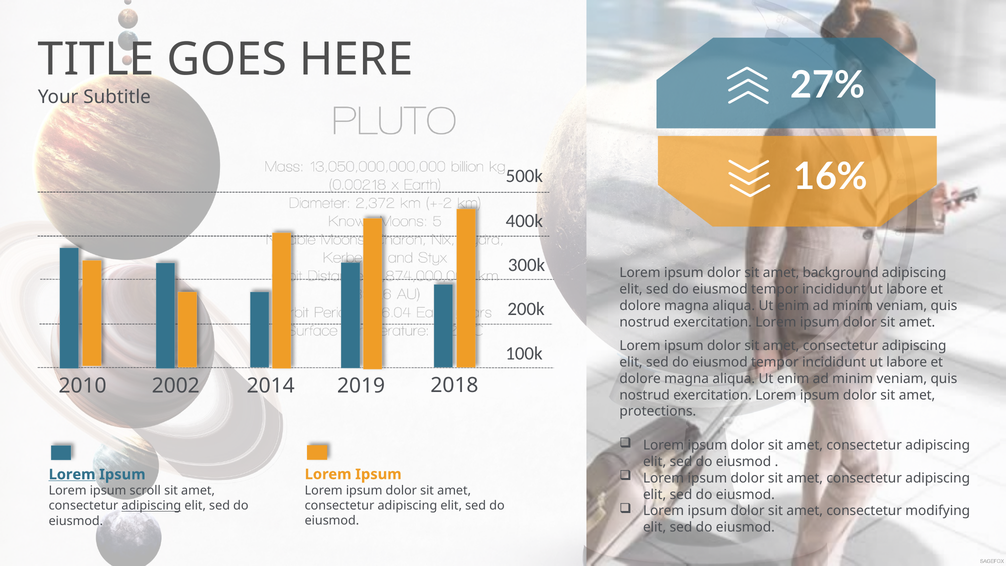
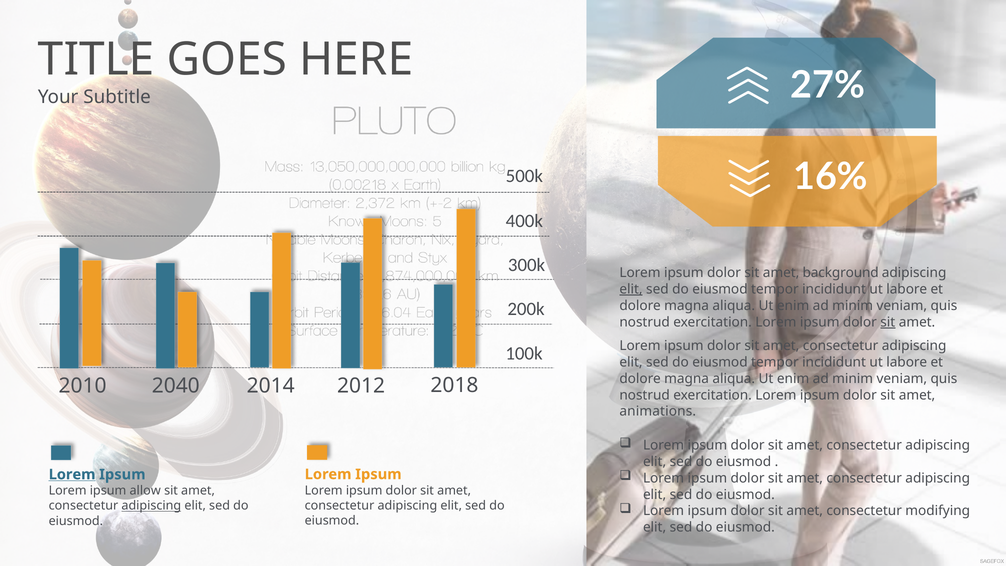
elit at (631, 289) underline: none -> present
sit at (888, 322) underline: none -> present
2002: 2002 -> 2040
2019: 2019 -> 2012
protections: protections -> animations
scroll: scroll -> allow
